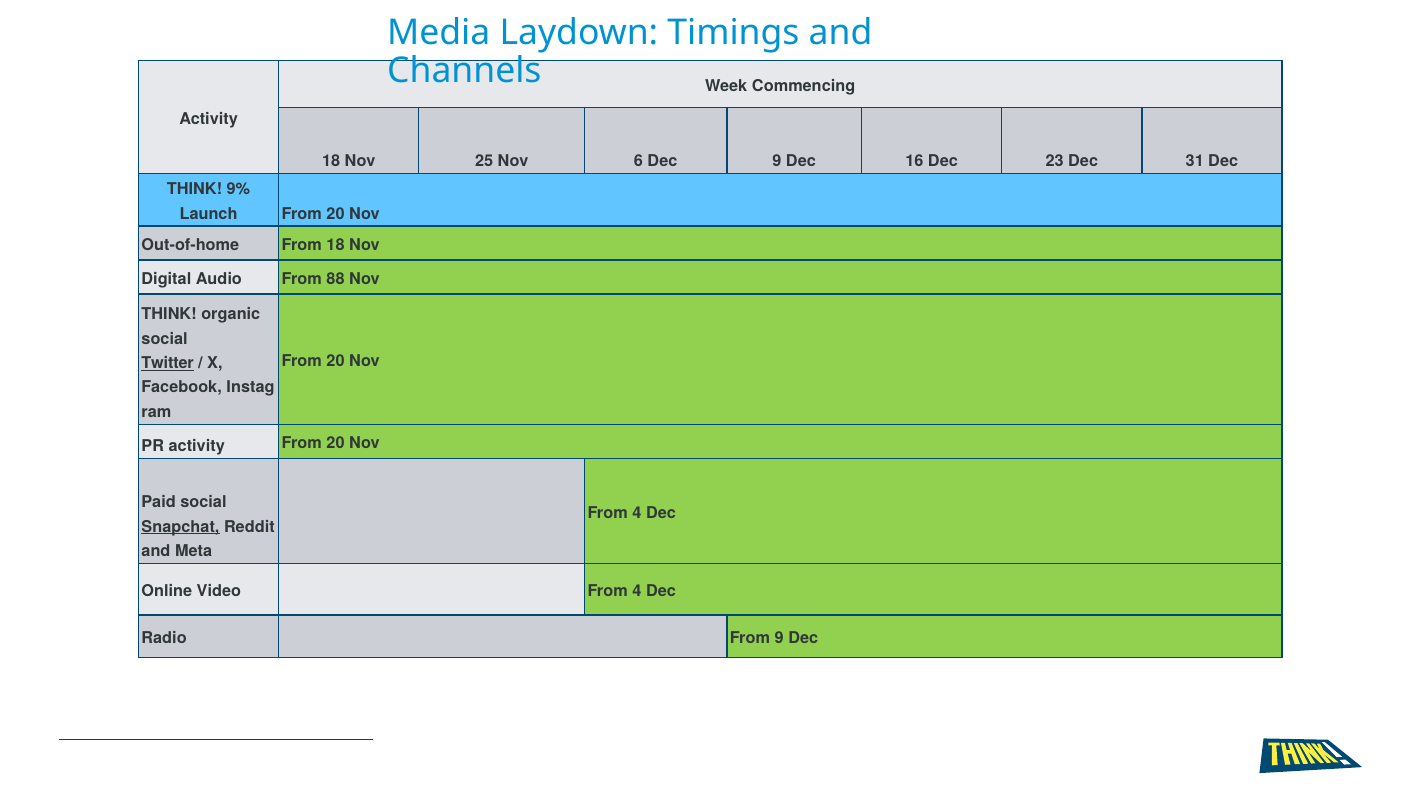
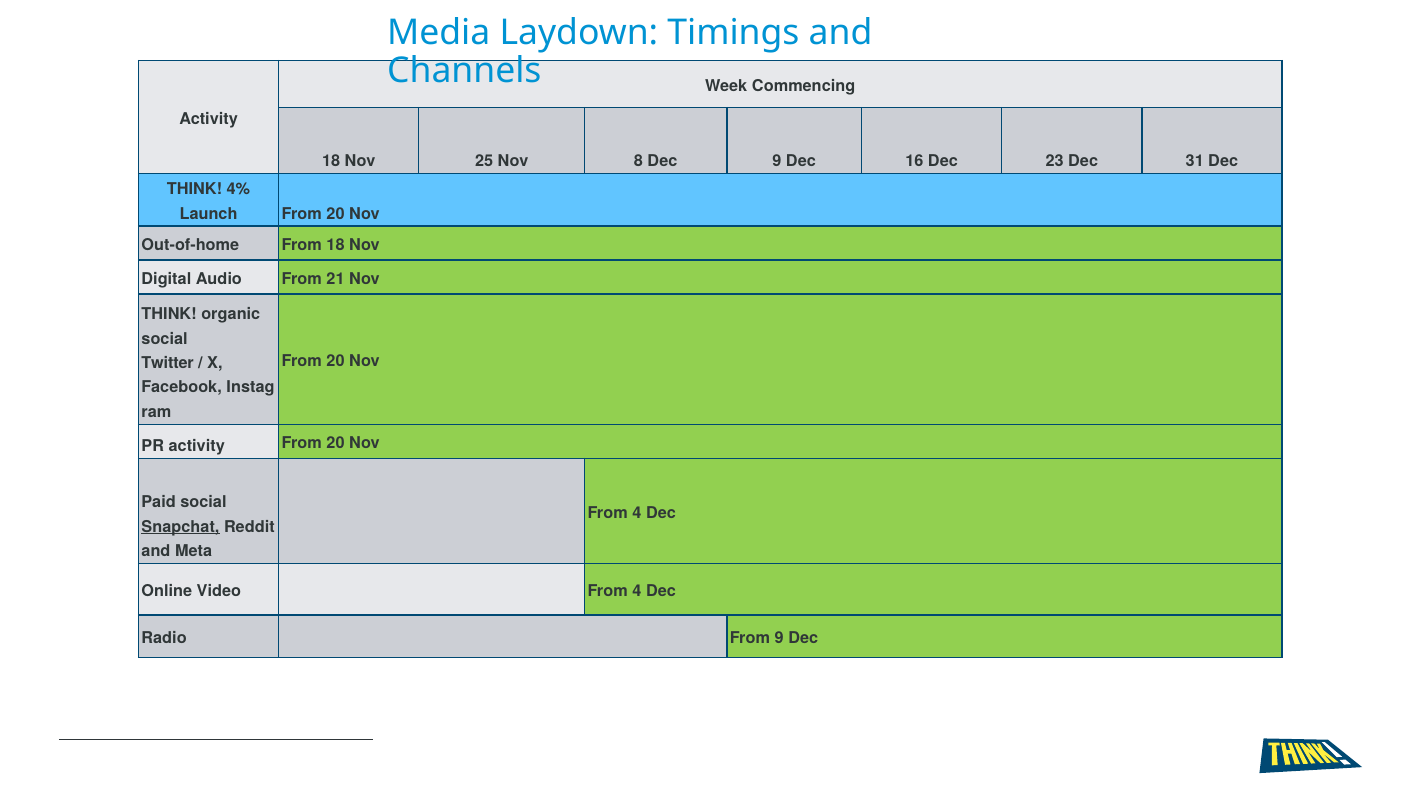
6: 6 -> 8
9%: 9% -> 4%
88: 88 -> 21
Twitter underline: present -> none
